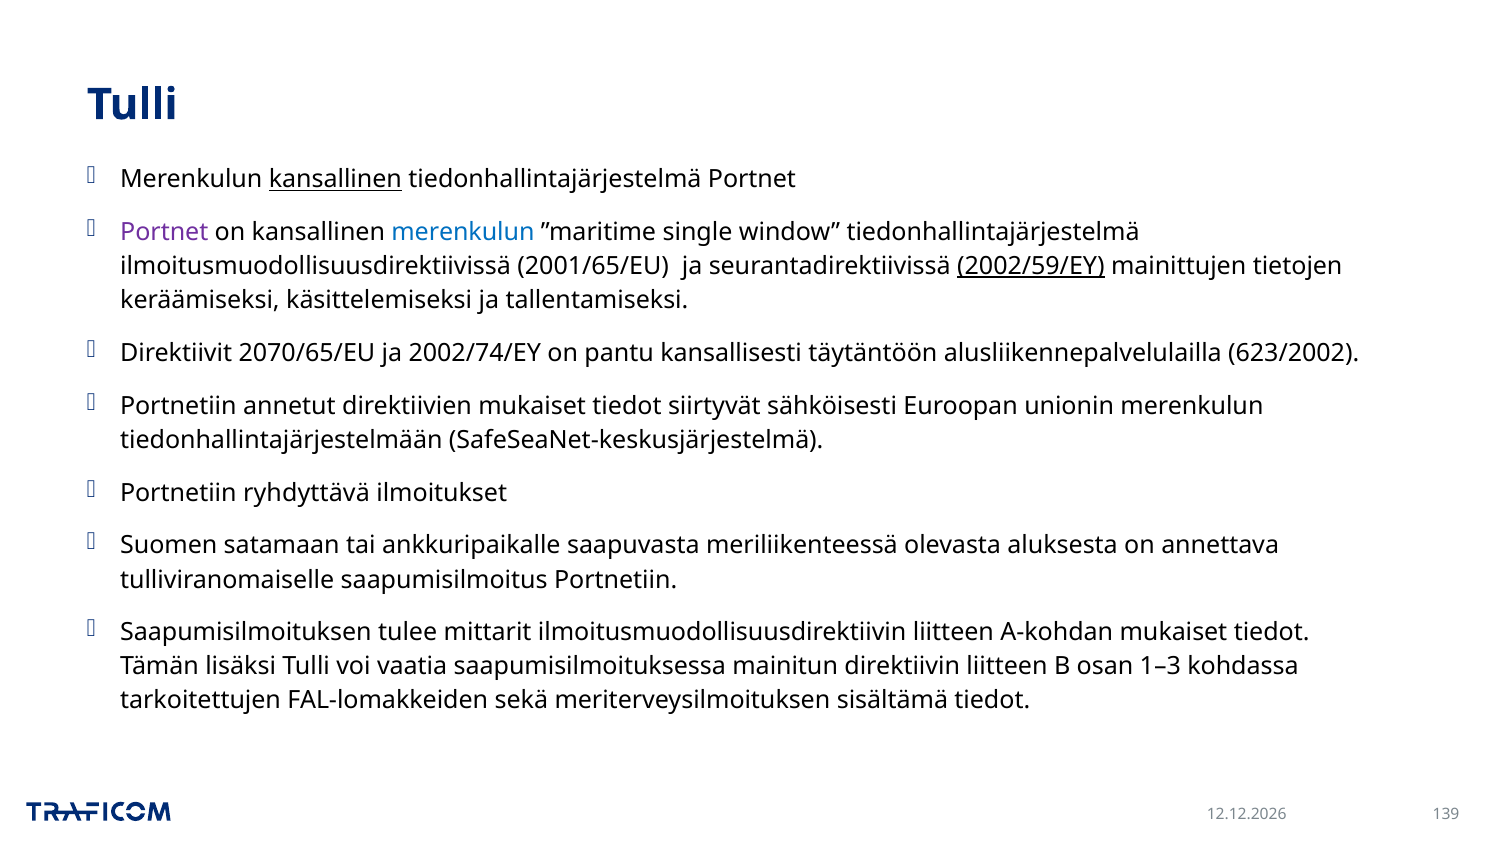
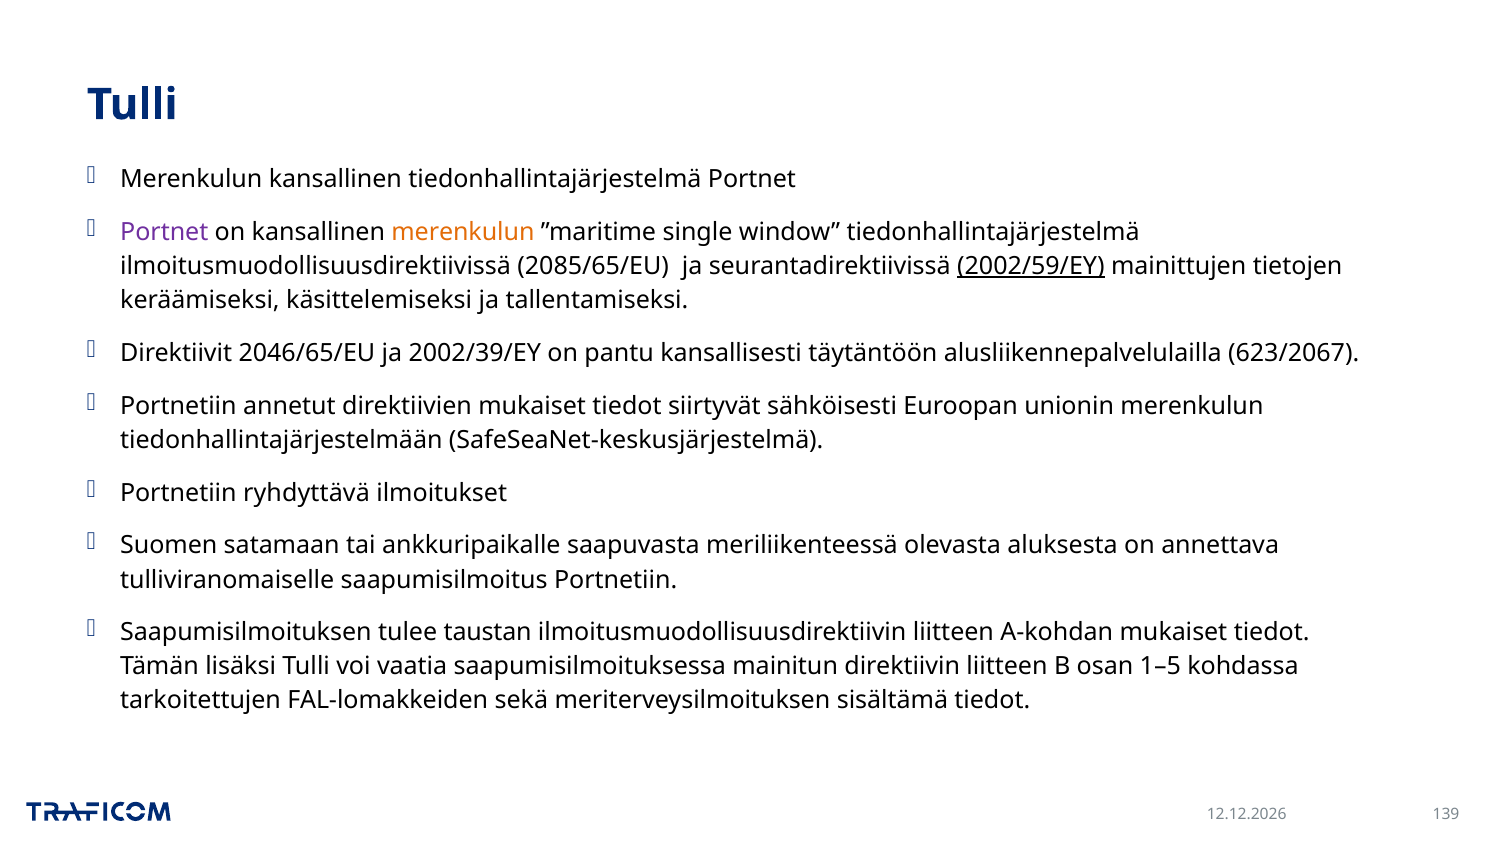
kansallinen at (335, 179) underline: present -> none
merenkulun at (463, 232) colour: blue -> orange
2001/65/EU: 2001/65/EU -> 2085/65/EU
2070/65/EU: 2070/65/EU -> 2046/65/EU
2002/74/EY: 2002/74/EY -> 2002/39/EY
623/2002: 623/2002 -> 623/2067
mittarit: mittarit -> taustan
1–3: 1–3 -> 1–5
